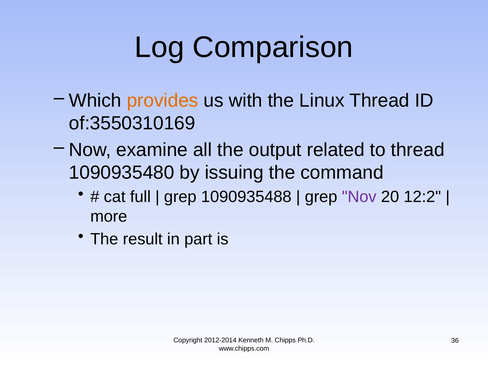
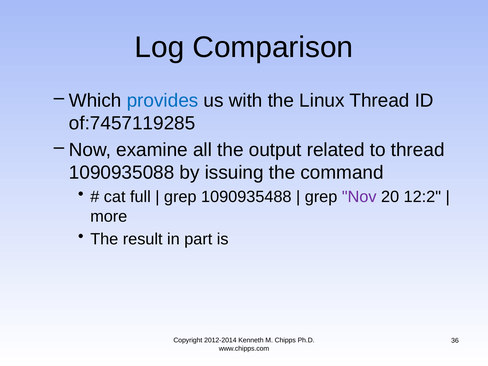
provides colour: orange -> blue
of:3550310169: of:3550310169 -> of:7457119285
1090935480: 1090935480 -> 1090935088
